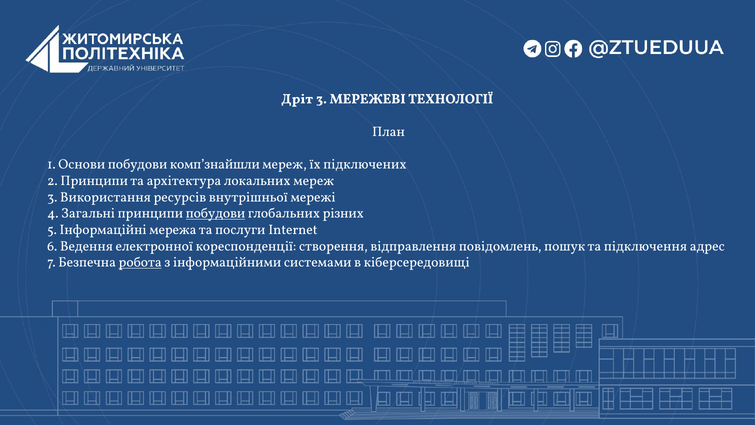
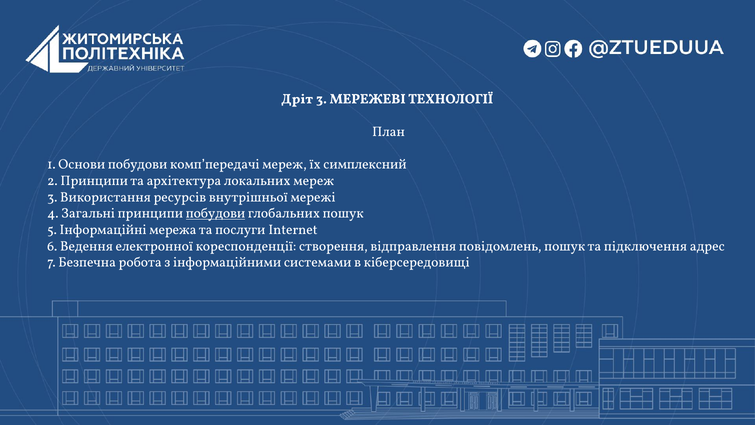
комп’знайшли: комп’знайшли -> комп’передачі
підключених: підключених -> симплексний
глобальних різних: різних -> пошук
робота underline: present -> none
